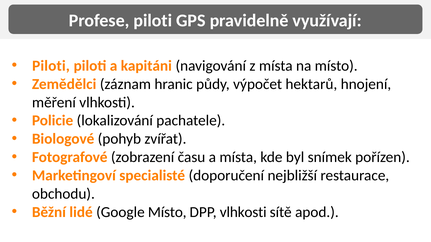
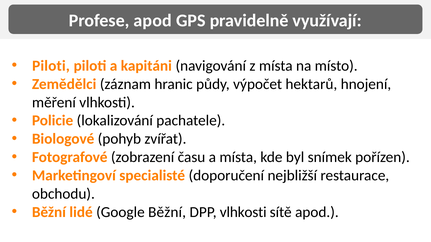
Profese piloti: piloti -> apod
Google Místo: Místo -> Běžní
